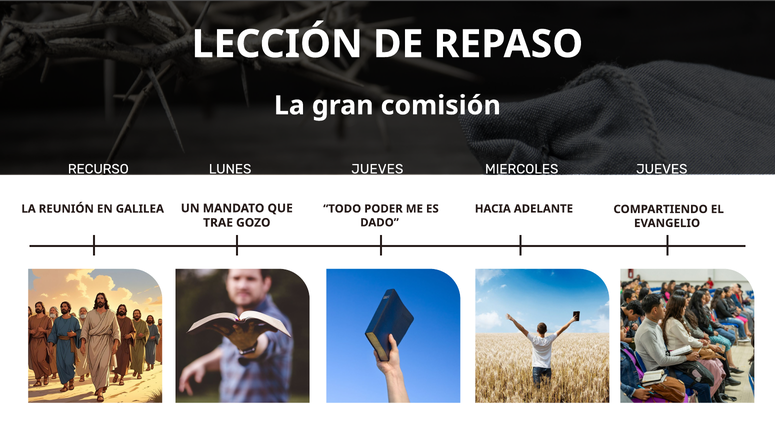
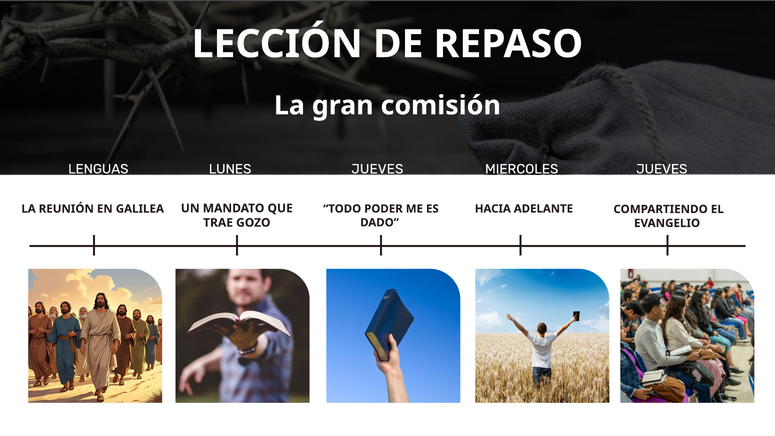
RECURSO: RECURSO -> LENGUAS
